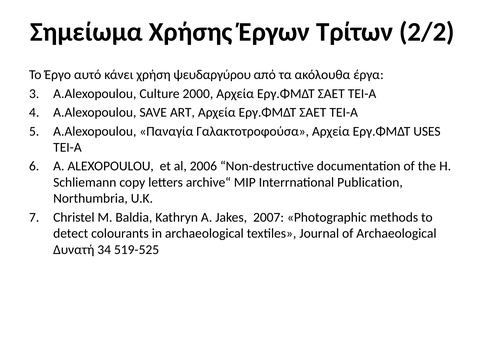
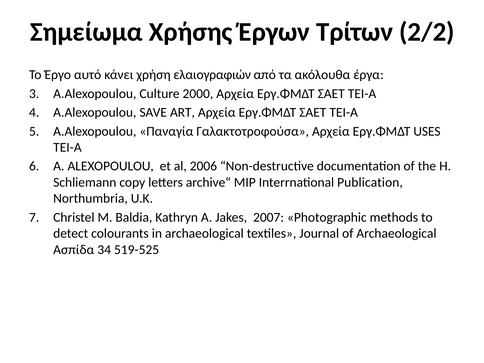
ψευδαργύρου: ψευδαργύρου -> ελαιογραφιών
Δυνατή: Δυνατή -> Ασπίδα
